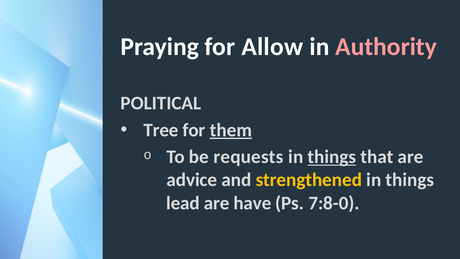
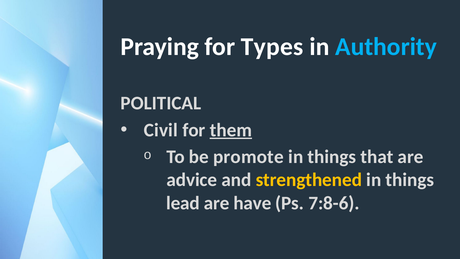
Allow: Allow -> Types
Authority colour: pink -> light blue
Tree: Tree -> Civil
requests: requests -> promote
things at (332, 157) underline: present -> none
7:8-0: 7:8-0 -> 7:8-6
